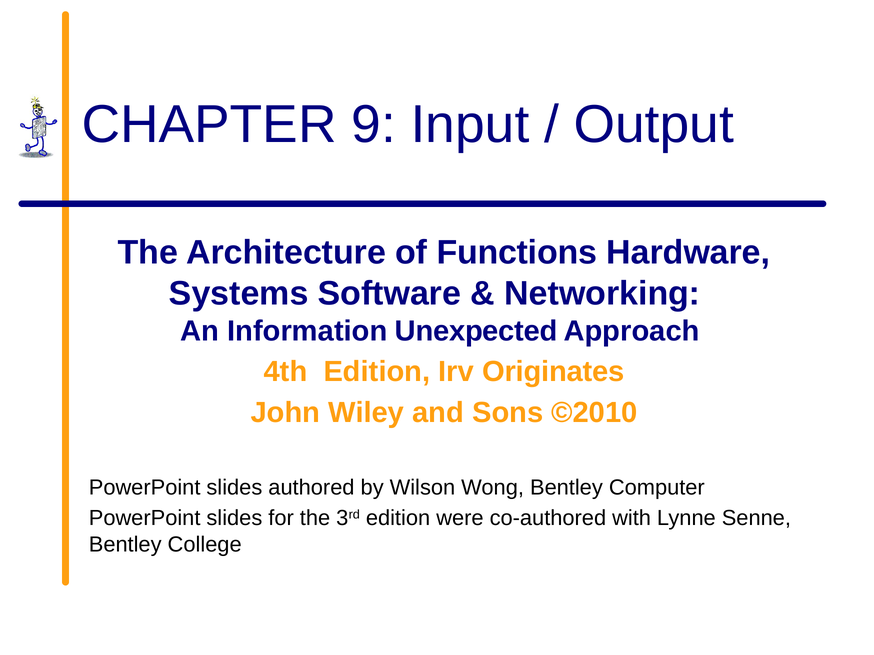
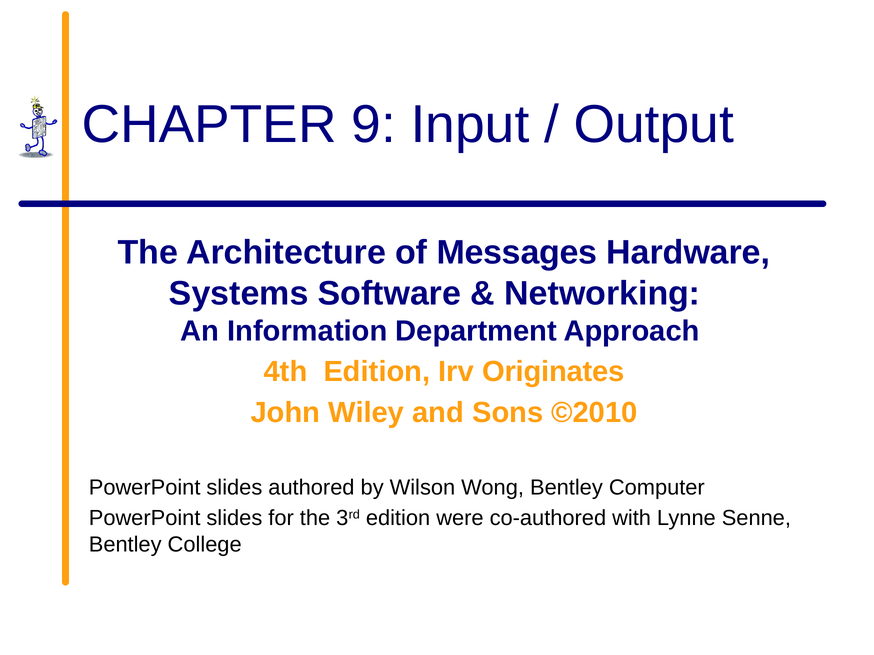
Functions: Functions -> Messages
Unexpected: Unexpected -> Department
